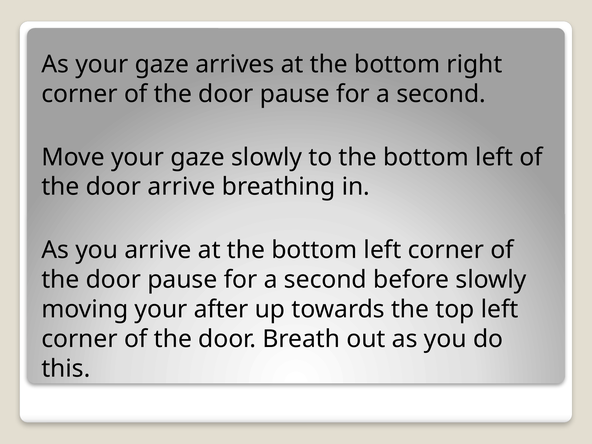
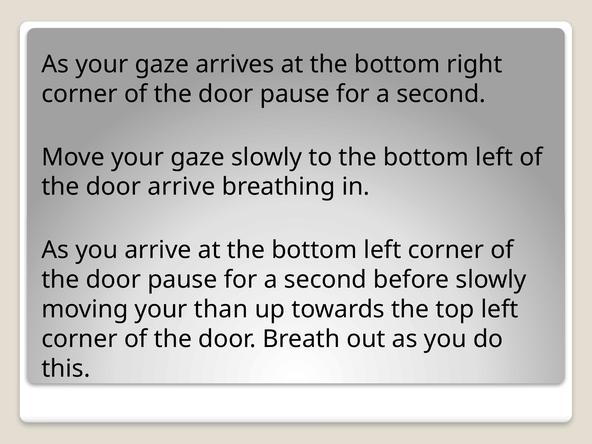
after: after -> than
